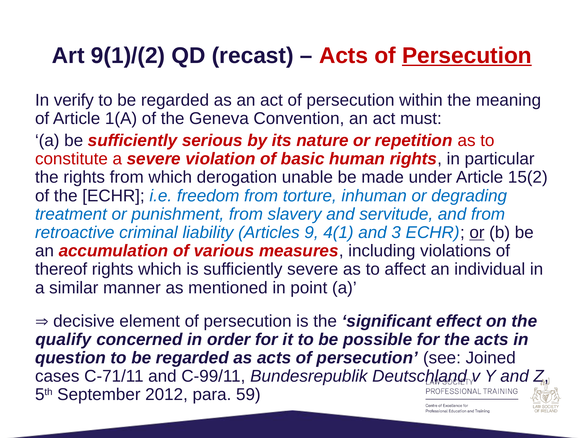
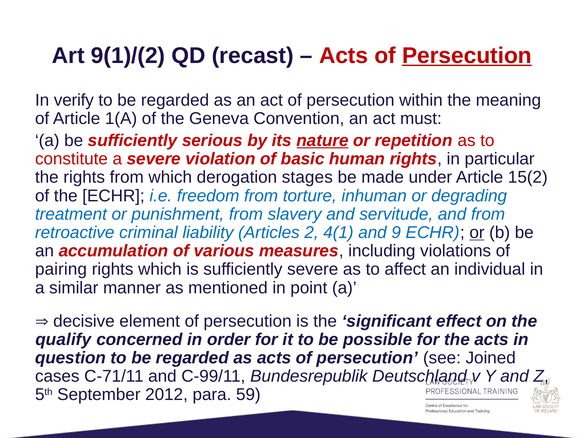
nature underline: none -> present
unable: unable -> stages
9: 9 -> 2
3: 3 -> 9
thereof: thereof -> pairing
